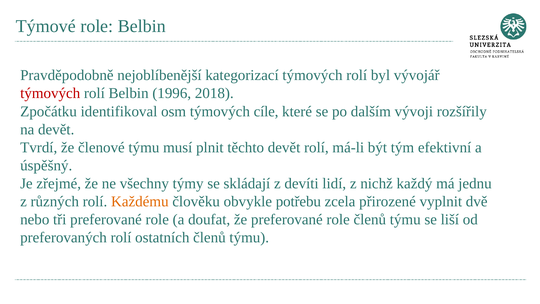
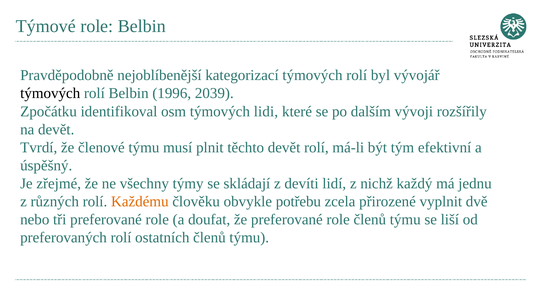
týmových at (50, 93) colour: red -> black
2018: 2018 -> 2039
cíle: cíle -> lidi
